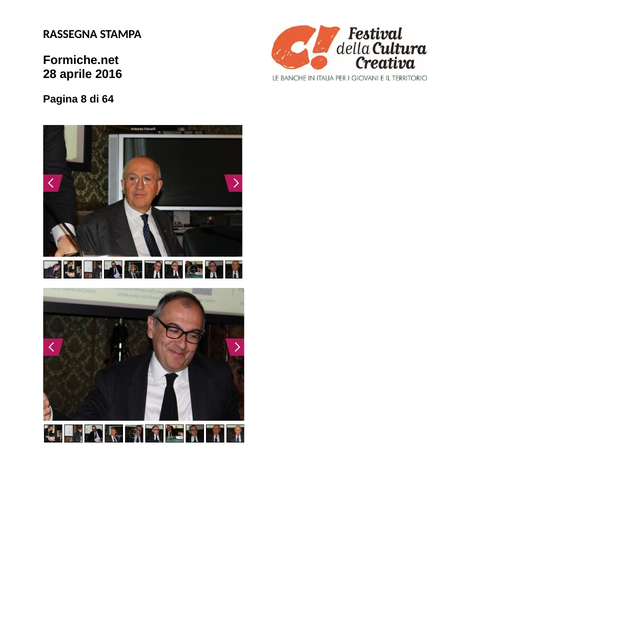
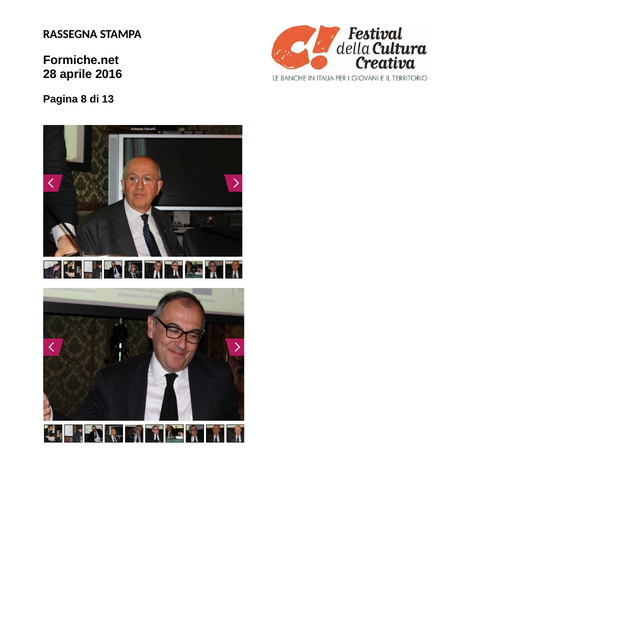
64: 64 -> 13
